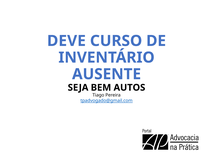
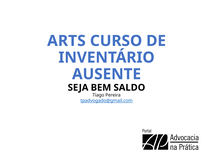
DEVE: DEVE -> ARTS
AUTOS: AUTOS -> SALDO
